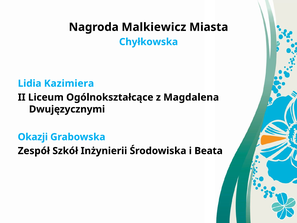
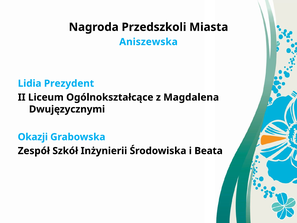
Malkiewicz: Malkiewicz -> Przedszkoli
Chyłkowska: Chyłkowska -> Aniszewska
Kazimiera: Kazimiera -> Prezydent
